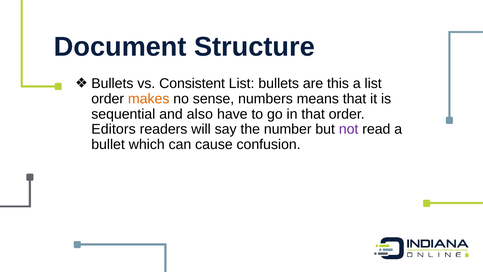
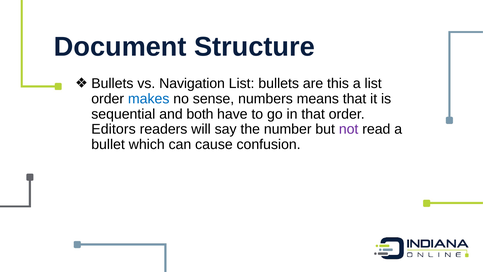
Consistent: Consistent -> Navigation
makes colour: orange -> blue
also: also -> both
